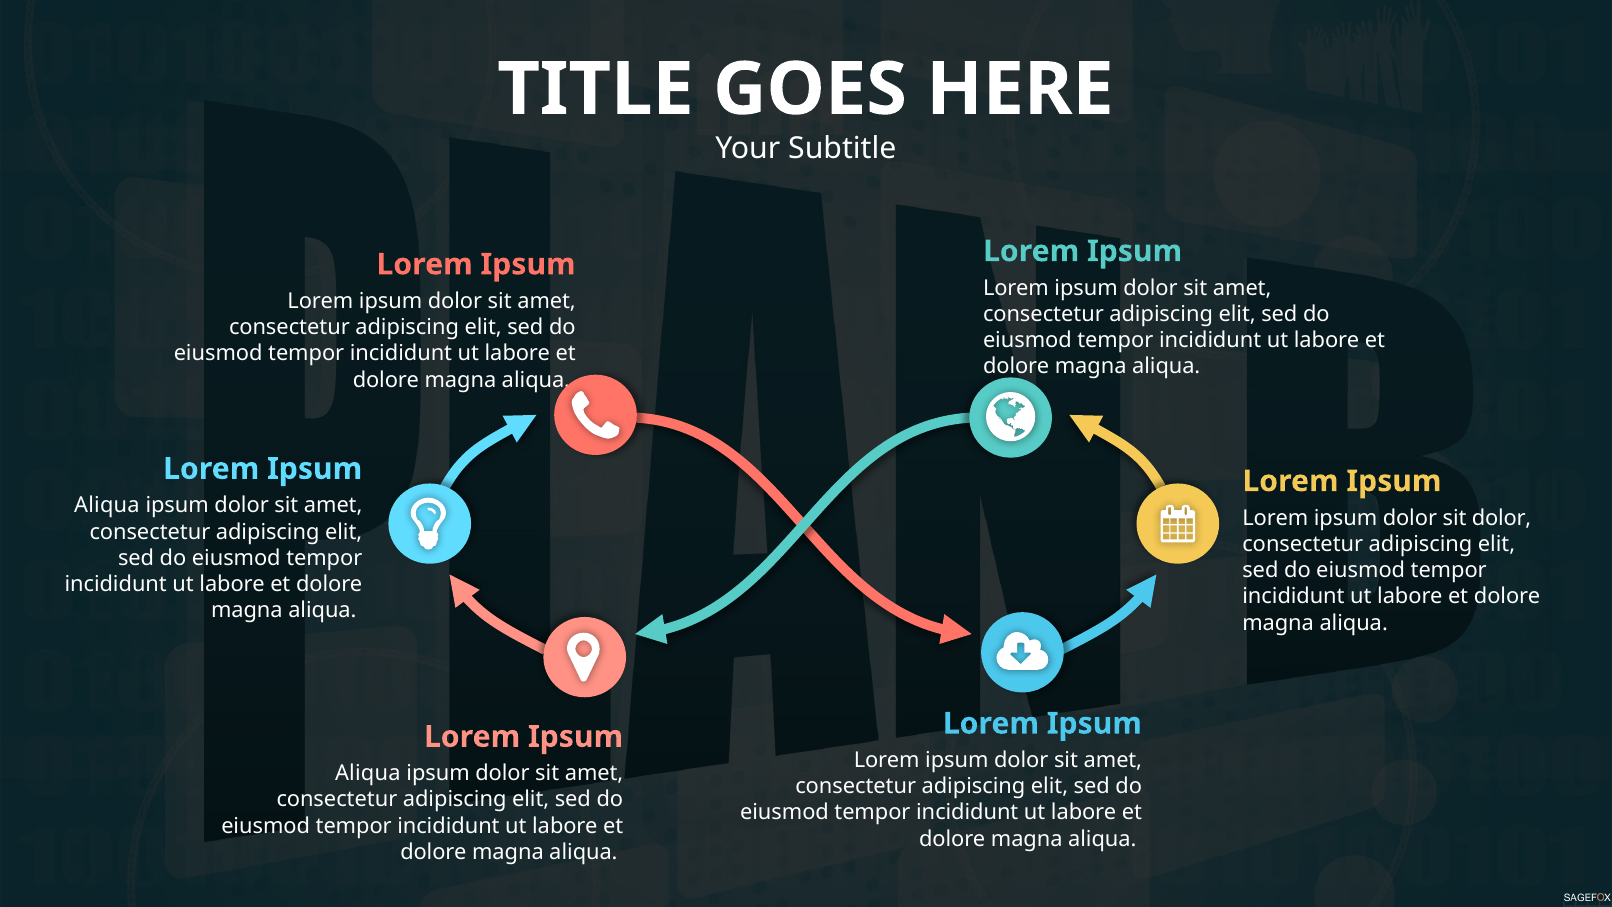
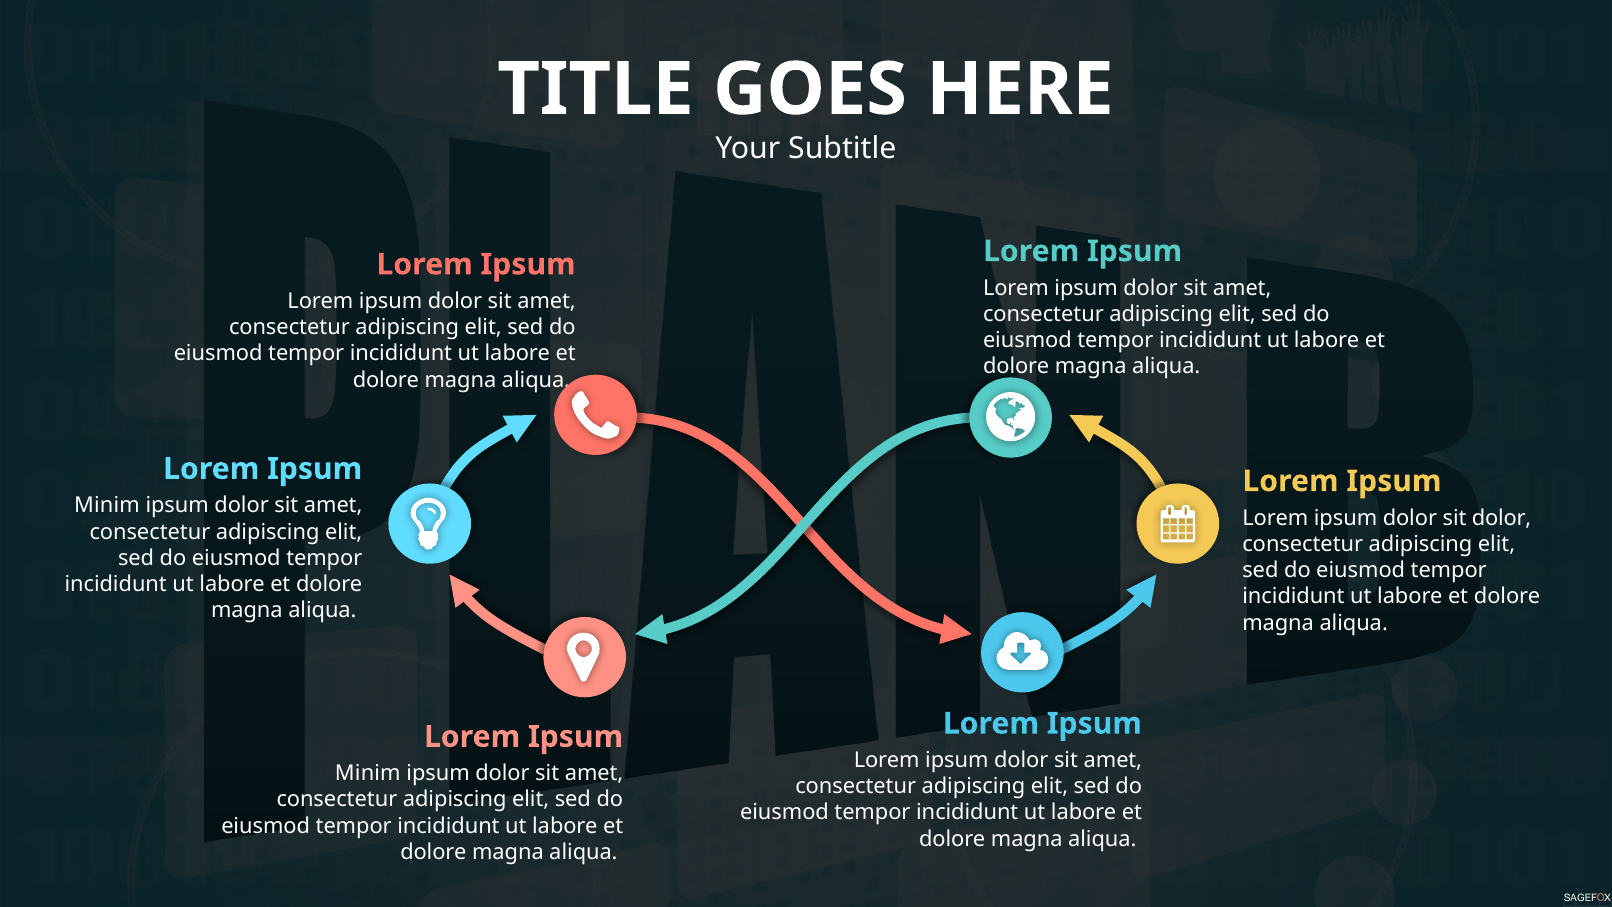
Aliqua at (107, 505): Aliqua -> Minim
Aliqua at (368, 773): Aliqua -> Minim
